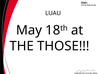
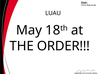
THOSE: THOSE -> ORDER
